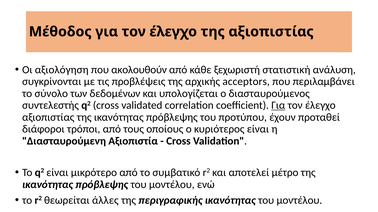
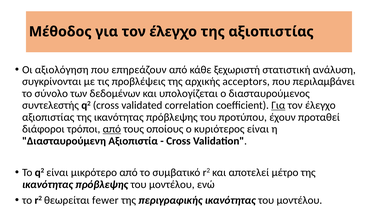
ακολουθούν: ακολουθούν -> επηρεάζουν
από at (112, 129) underline: none -> present
άλλες: άλλες -> fewer
